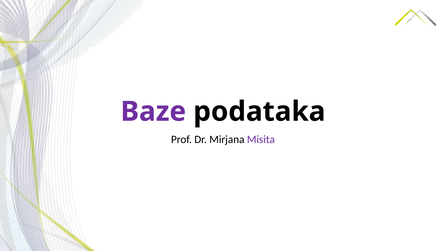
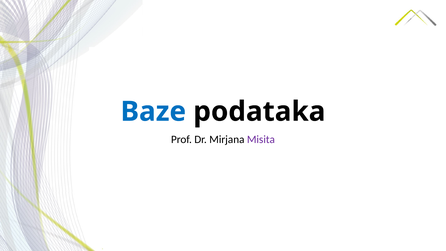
Baze colour: purple -> blue
